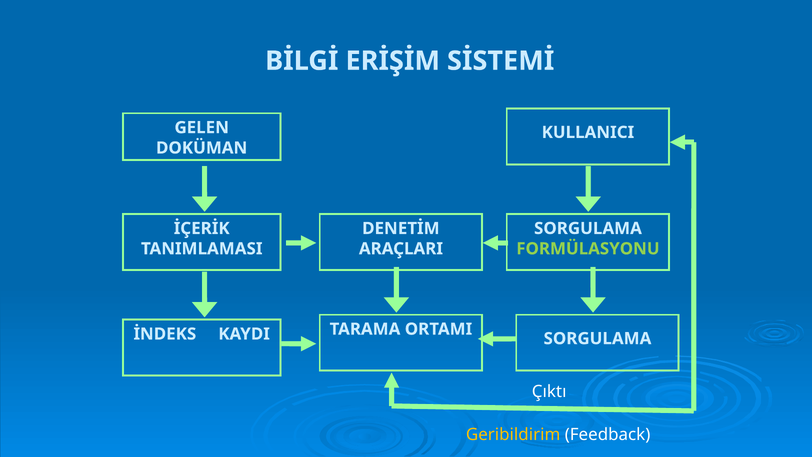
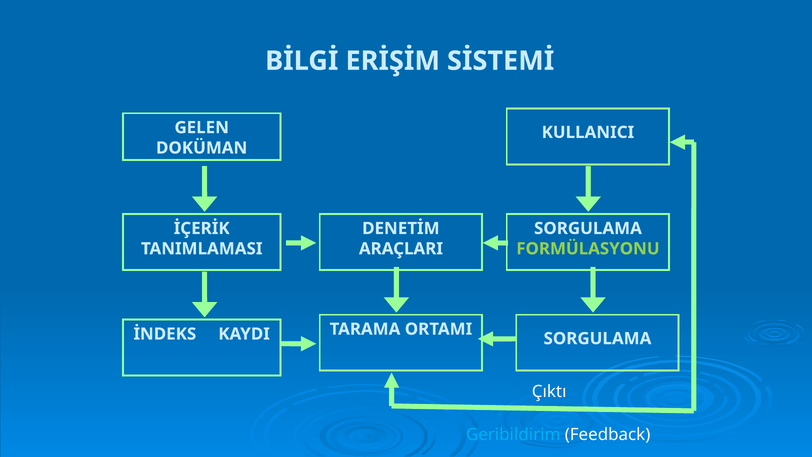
Geribildirim colour: yellow -> light blue
